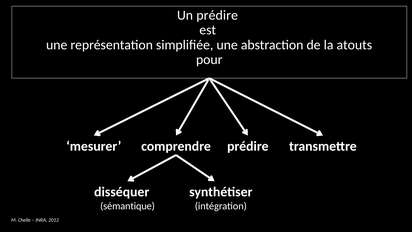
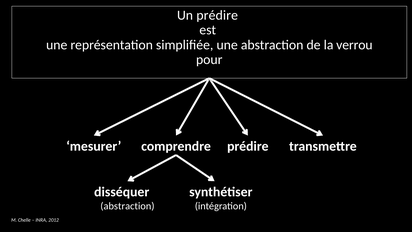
atouts: atouts -> verrou
sémantique at (128, 206): sémantique -> abstraction
